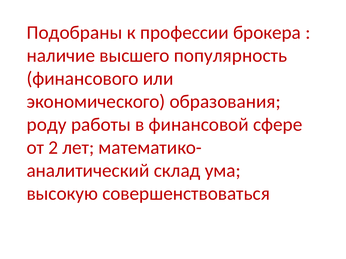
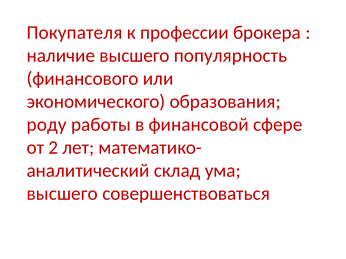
Подобраны: Подобраны -> Покупателя
высокую at (62, 194): высокую -> высшего
